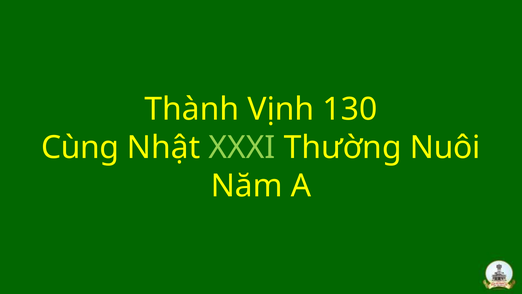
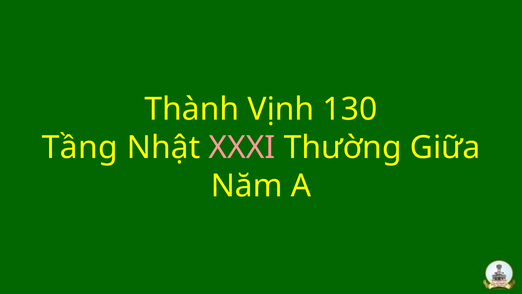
Cùng: Cùng -> Tầng
XXXI colour: light green -> pink
Nuôi: Nuôi -> Giữa
